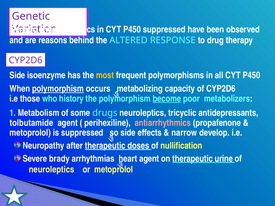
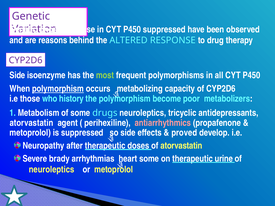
antiarrhythmics at (67, 29): antiarrhythmics -> phosphokinase
most colour: yellow -> light green
become underline: present -> none
tolbutamide at (31, 123): tolbutamide -> atorvastatin
narrow: narrow -> proved
of nullification: nullification -> atorvastatin
heart agent: agent -> some
